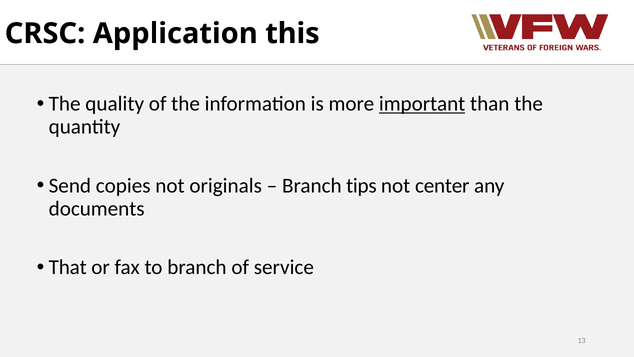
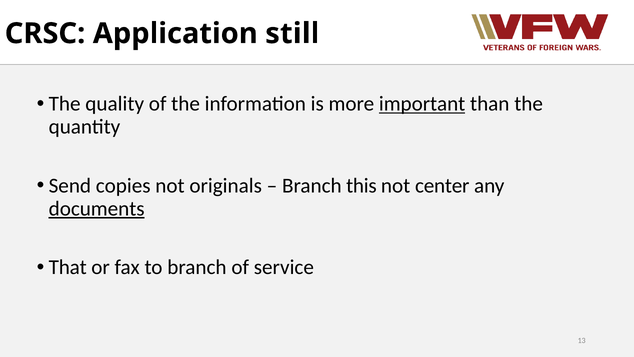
this: this -> still
tips: tips -> this
documents underline: none -> present
